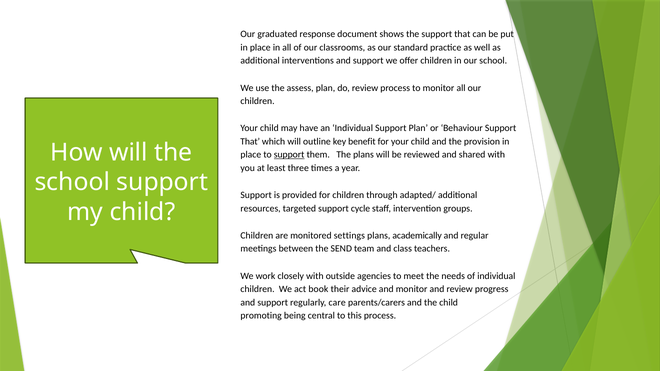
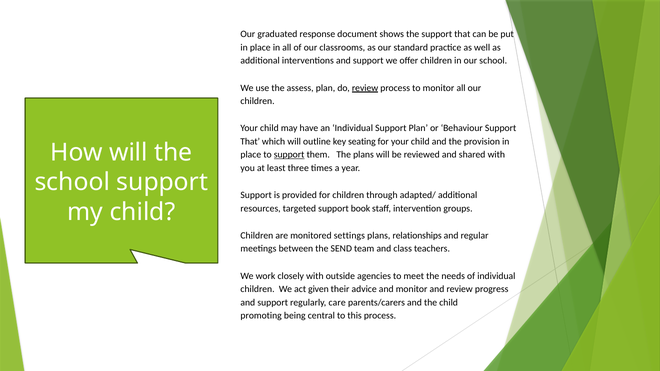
review at (365, 88) underline: none -> present
benefit: benefit -> seating
cycle: cycle -> book
academically: academically -> relationships
book: book -> given
